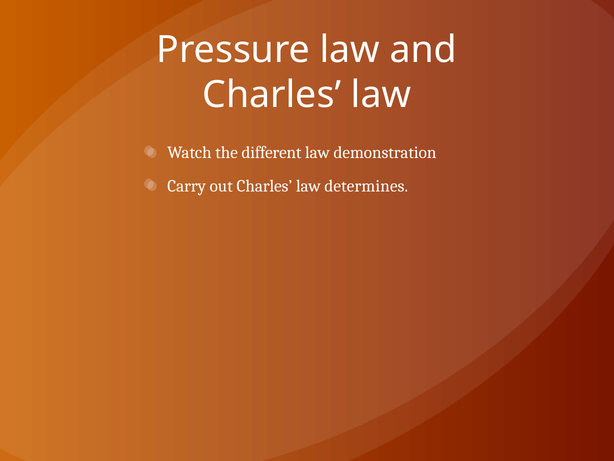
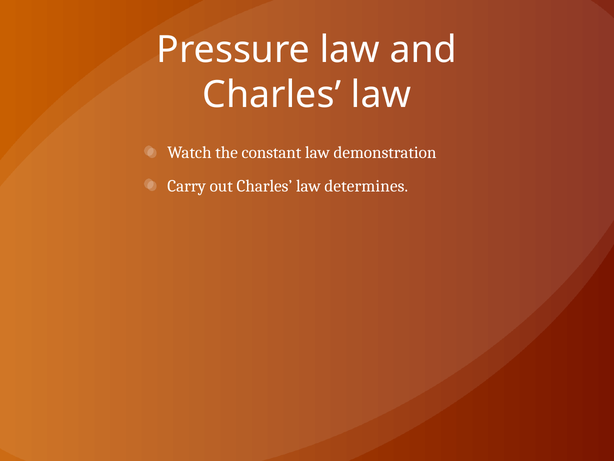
different: different -> constant
